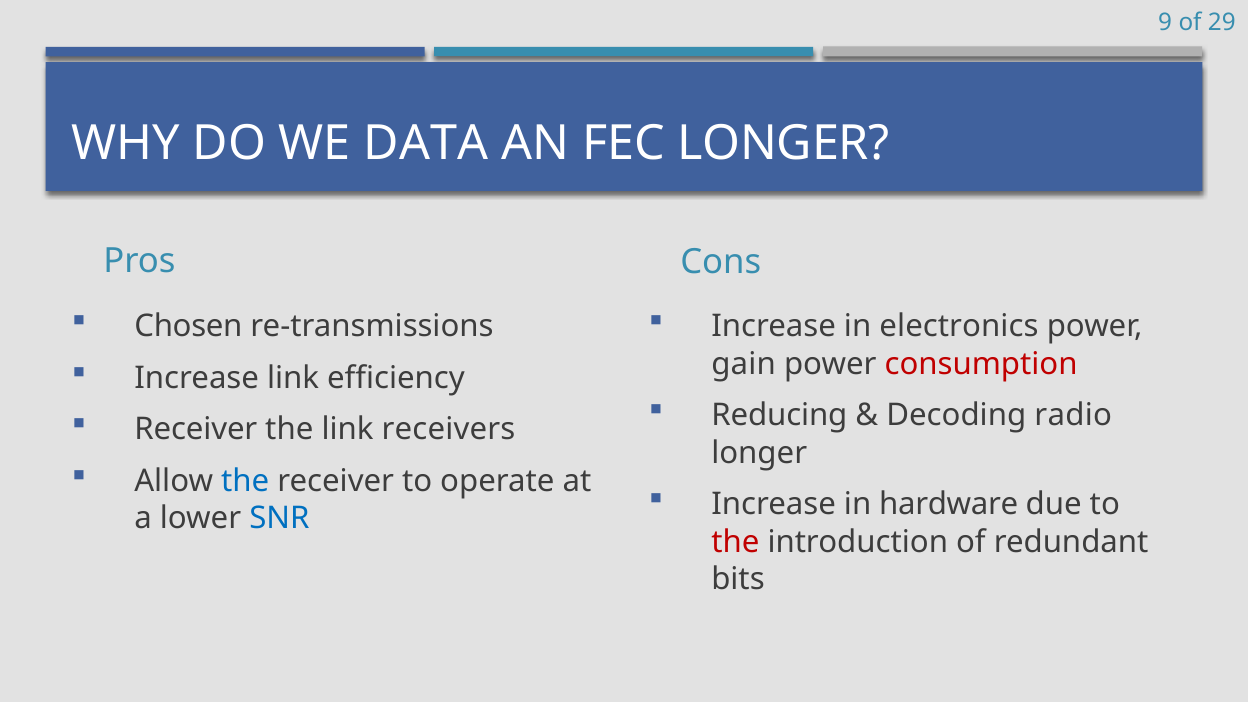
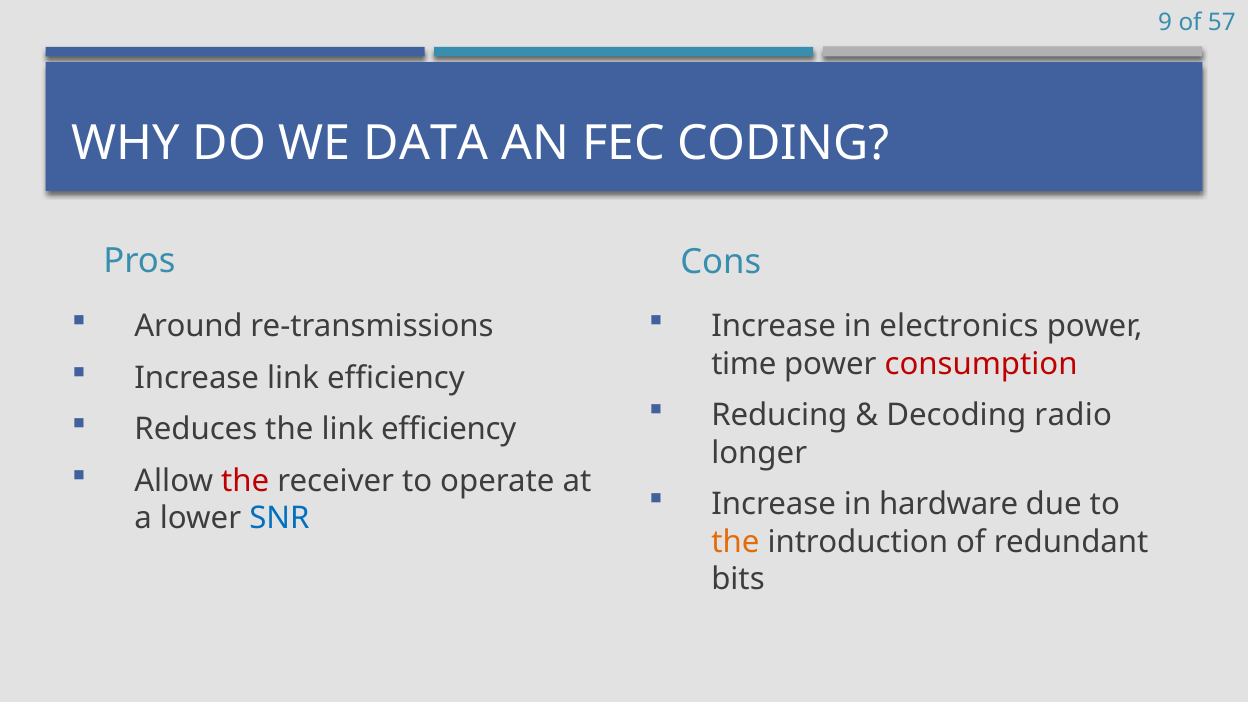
29: 29 -> 57
FEC LONGER: LONGER -> CODING
Chosen: Chosen -> Around
gain: gain -> time
Receiver at (196, 430): Receiver -> Reduces
the link receivers: receivers -> efficiency
the at (245, 481) colour: blue -> red
the at (735, 542) colour: red -> orange
